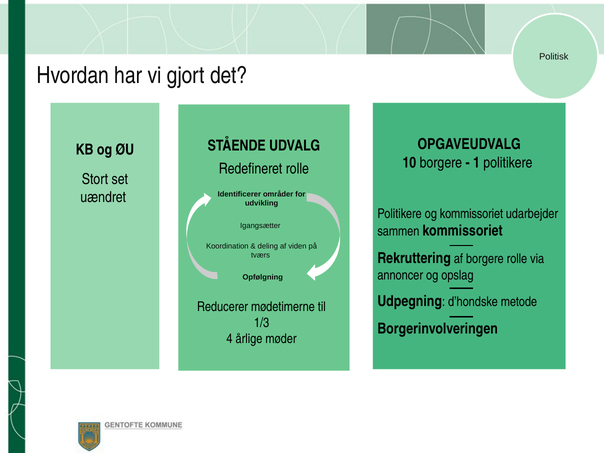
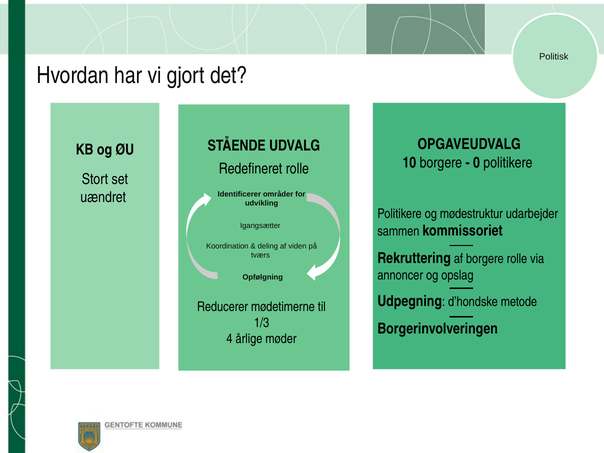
1: 1 -> 0
og kommissoriet: kommissoriet -> mødestruktur
